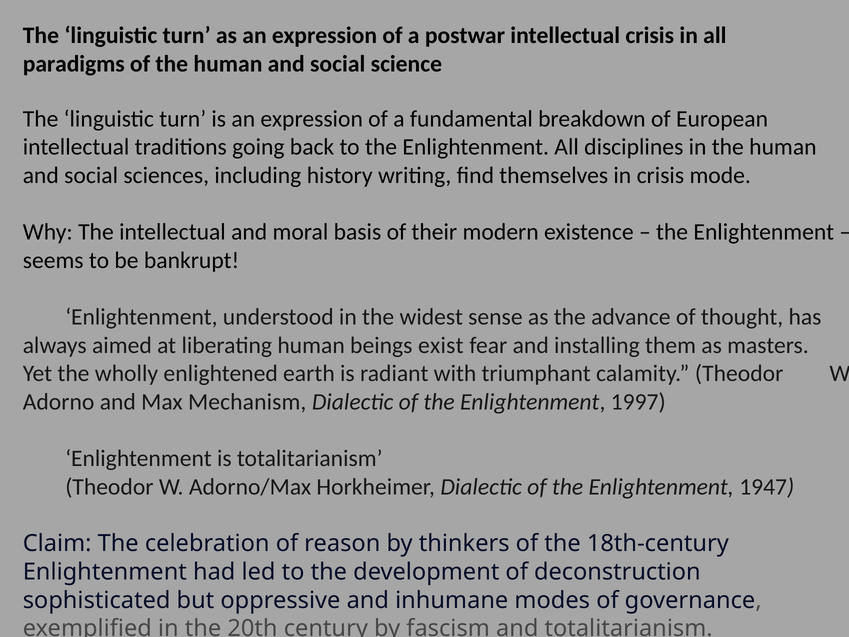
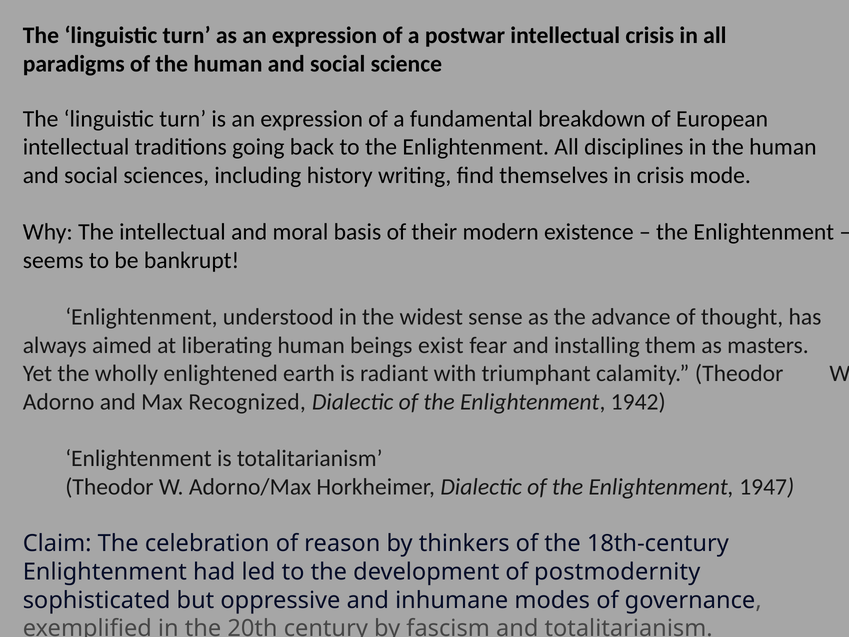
Mechanism: Mechanism -> Recognized
1997: 1997 -> 1942
deconstruction: deconstruction -> postmodernity
